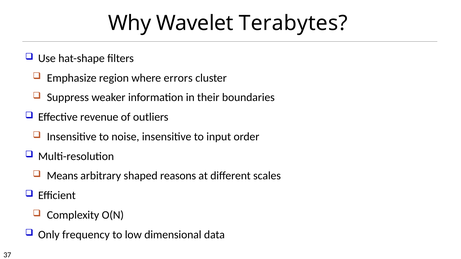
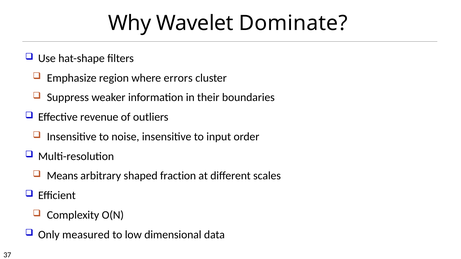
Terabytes: Terabytes -> Dominate
reasons: reasons -> fraction
frequency: frequency -> measured
